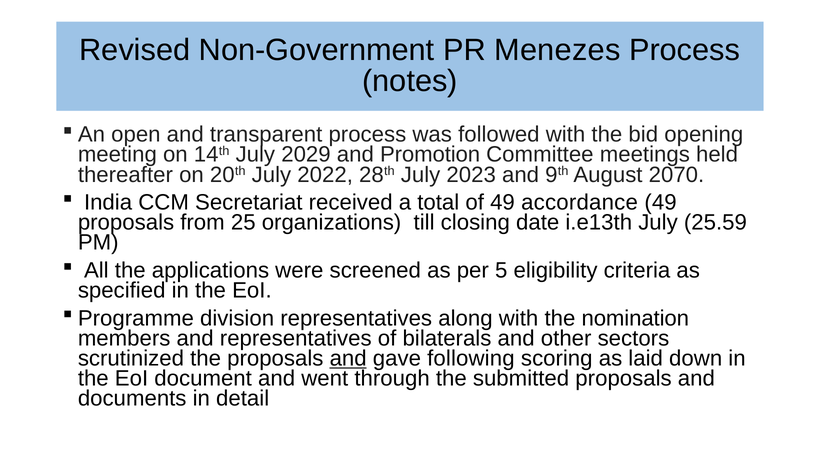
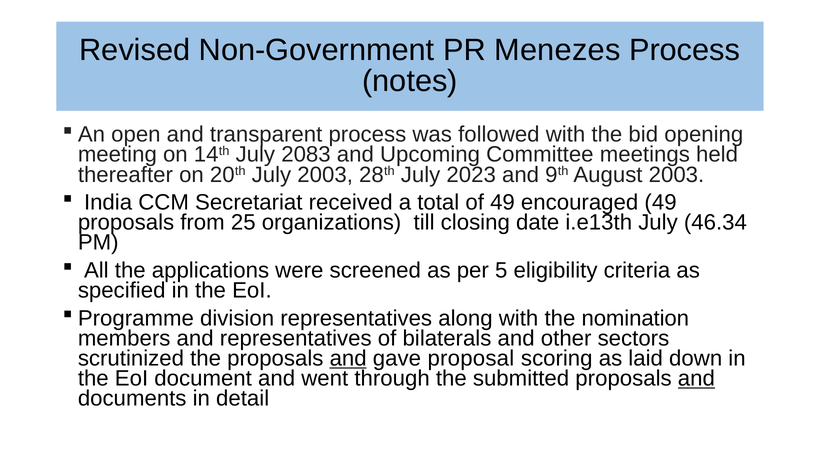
2029: 2029 -> 2083
Promotion: Promotion -> Upcoming
July 2022: 2022 -> 2003
August 2070: 2070 -> 2003
accordance: accordance -> encouraged
25.59: 25.59 -> 46.34
following: following -> proposal
and at (696, 379) underline: none -> present
